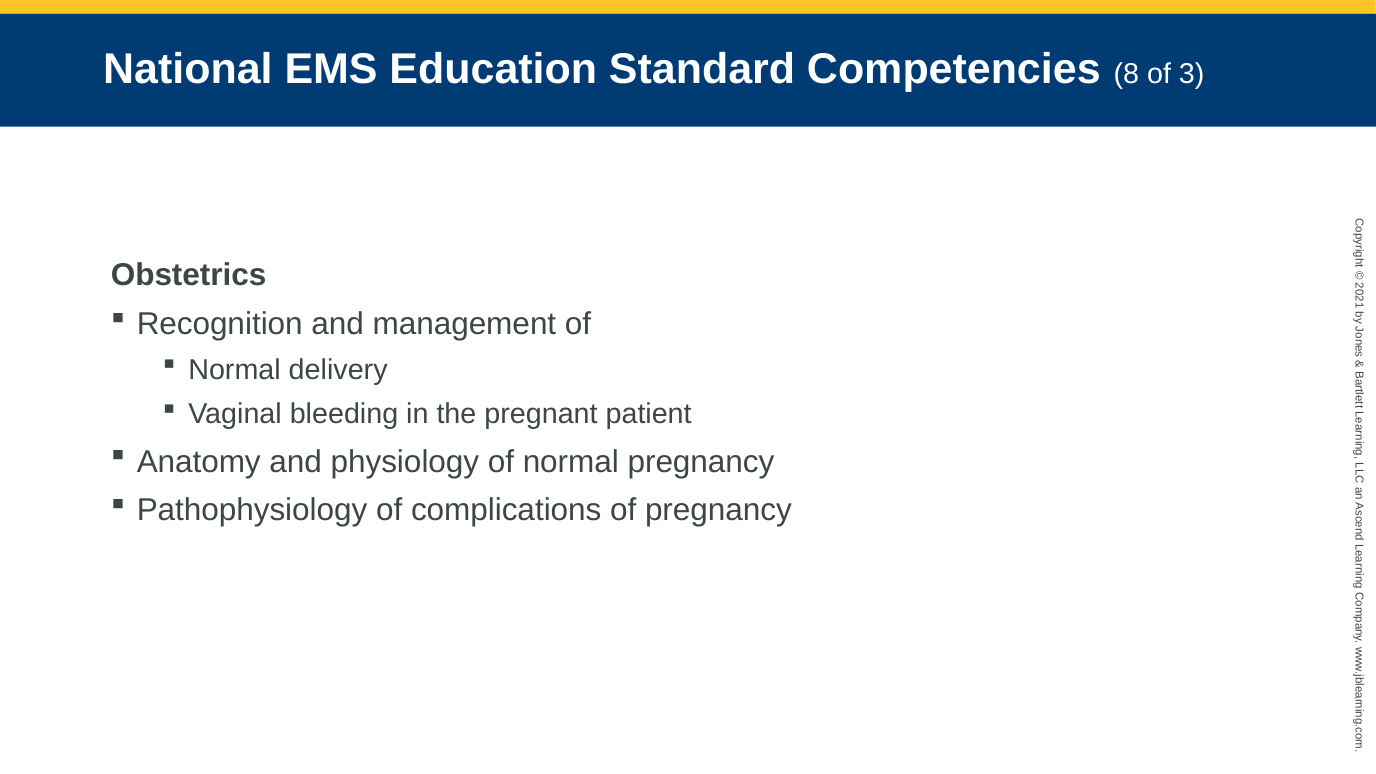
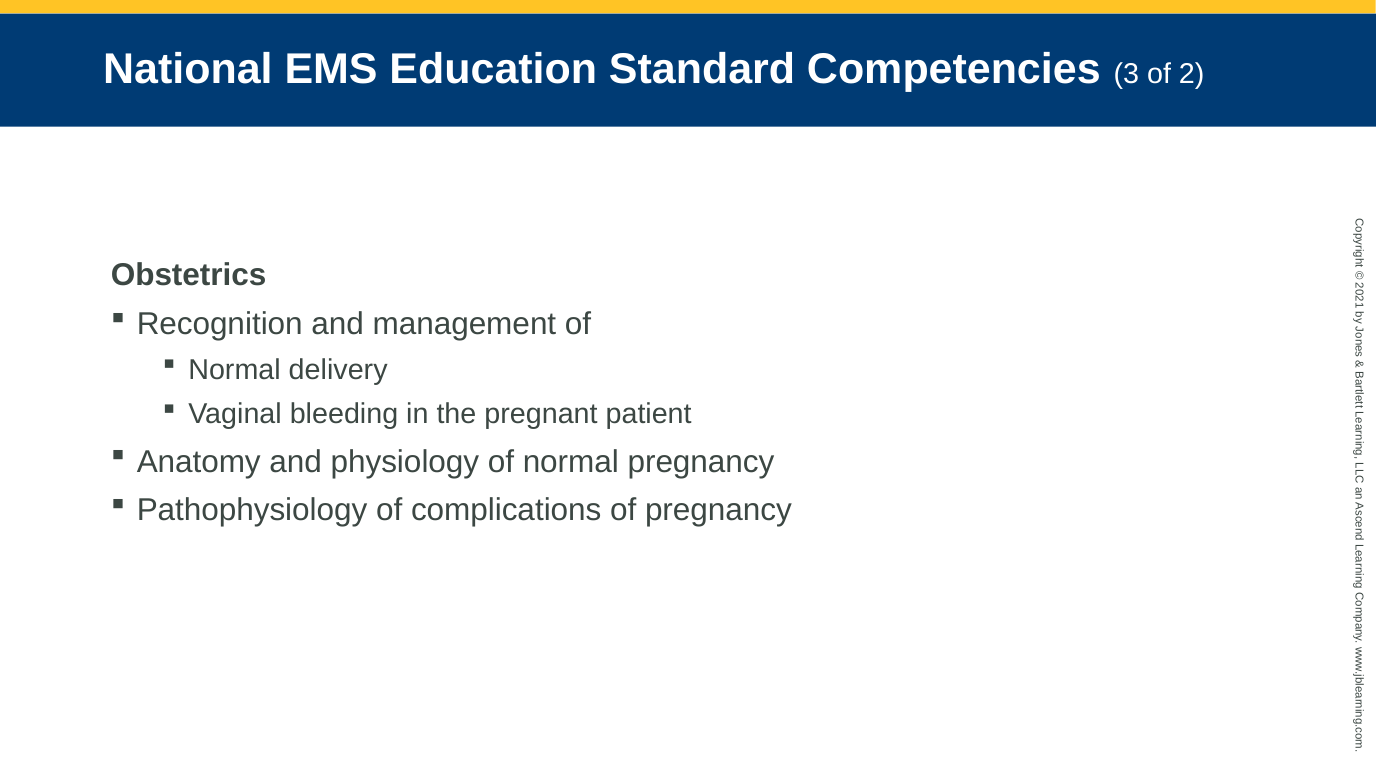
8: 8 -> 3
of 3: 3 -> 2
